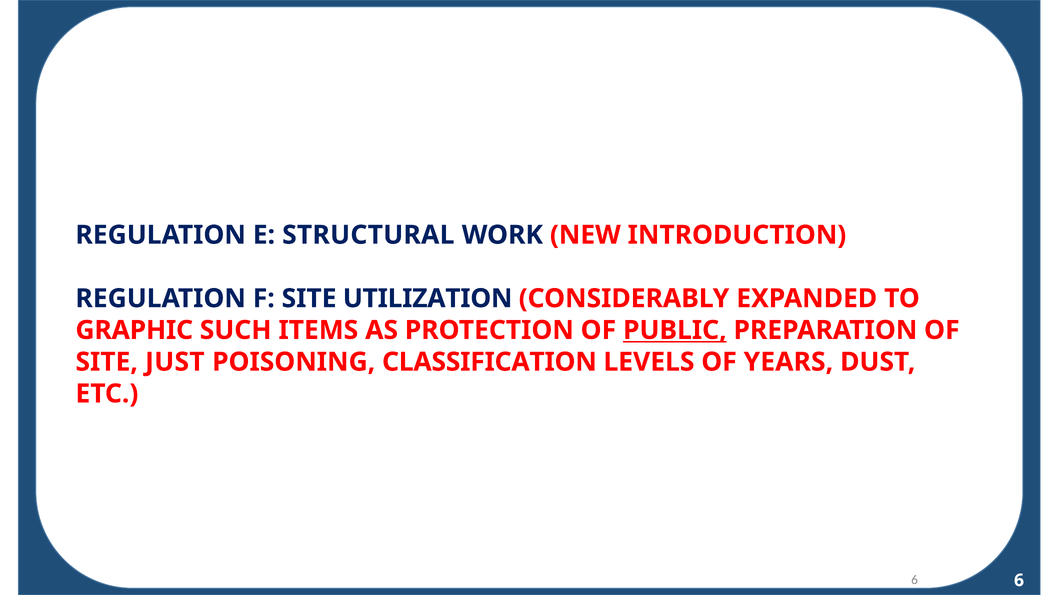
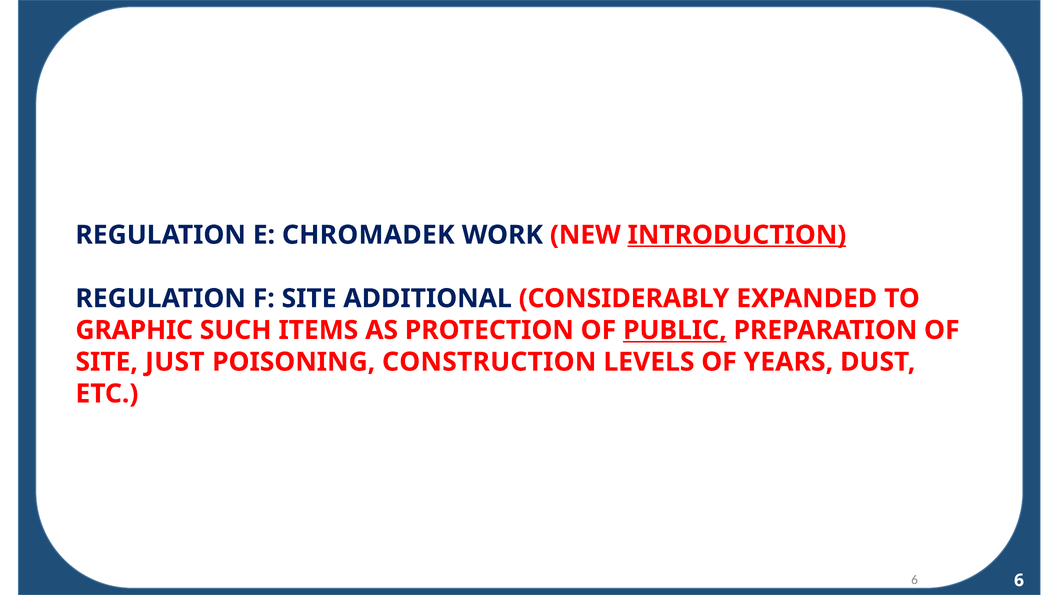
STRUCTURAL: STRUCTURAL -> CHROMADEK
INTRODUCTION underline: none -> present
UTILIZATION: UTILIZATION -> ADDITIONAL
CLASSIFICATION: CLASSIFICATION -> CONSTRUCTION
